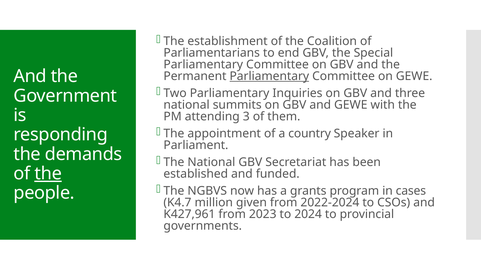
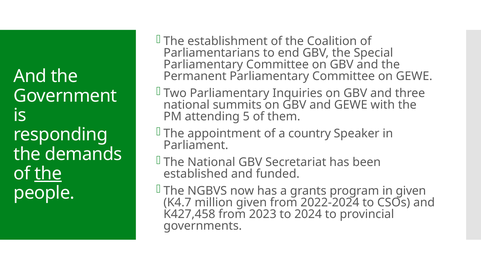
Parliamentary at (269, 76) underline: present -> none
3: 3 -> 5
in cases: cases -> given
K427,961: K427,961 -> K427,458
